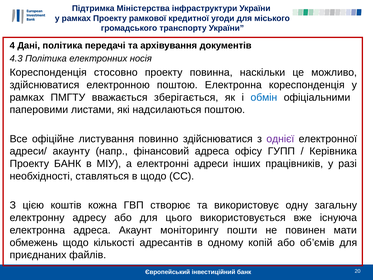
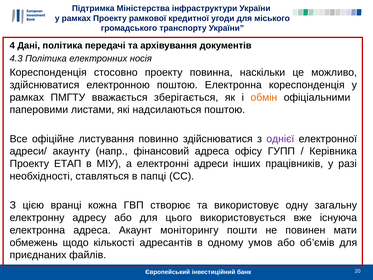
обмін colour: blue -> orange
Проекту БАНК: БАНК -> ЕТАП
в щодо: щодо -> папці
коштів: коштів -> вранці
копій: копій -> умов
